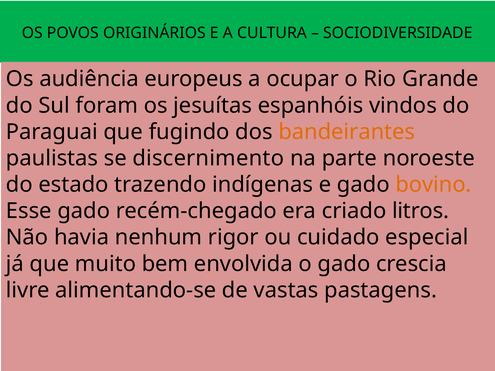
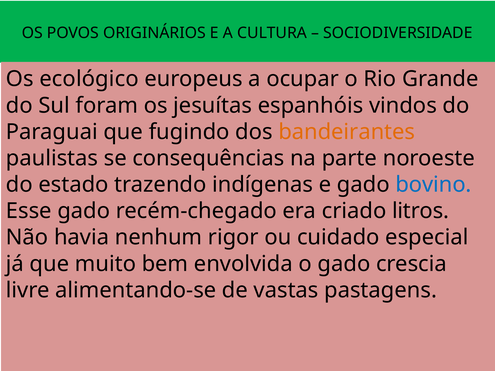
audiência: audiência -> ecológico
discernimento: discernimento -> consequências
bovino colour: orange -> blue
